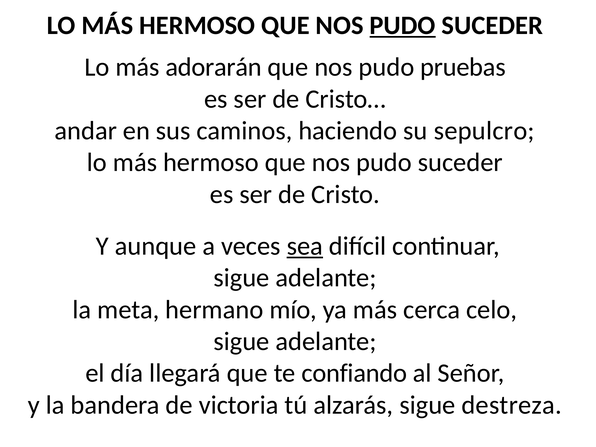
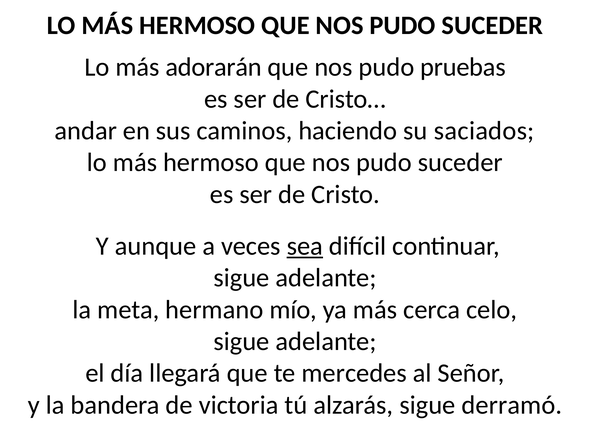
PUDO at (403, 25) underline: present -> none
sepulcro: sepulcro -> saciados
confiando: confiando -> mercedes
destreza: destreza -> derramó
